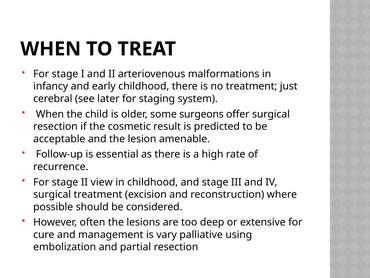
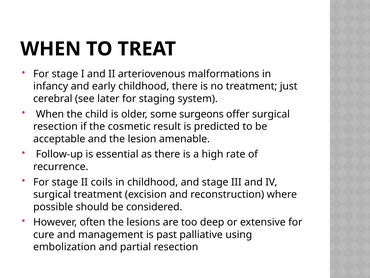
view: view -> coils
vary: vary -> past
